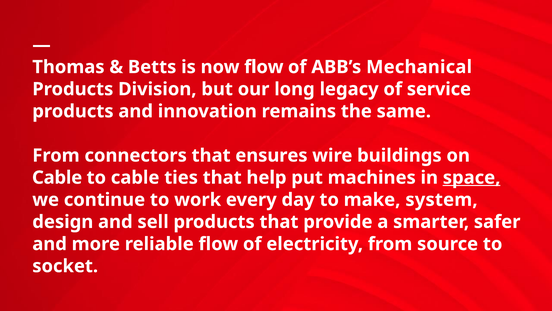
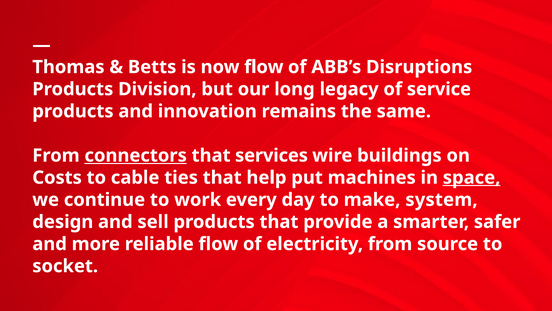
Mechanical: Mechanical -> Disruptions
connectors underline: none -> present
ensures: ensures -> services
Cable at (57, 177): Cable -> Costs
